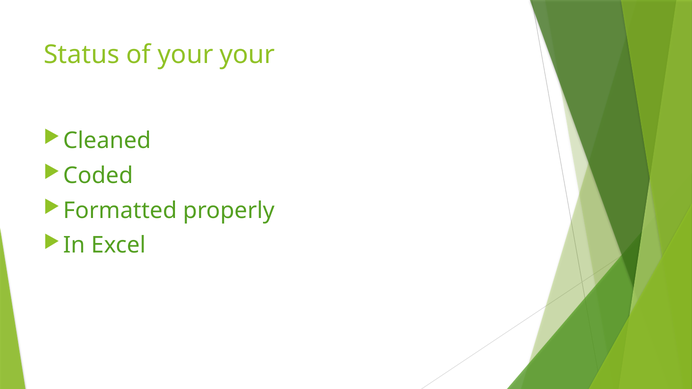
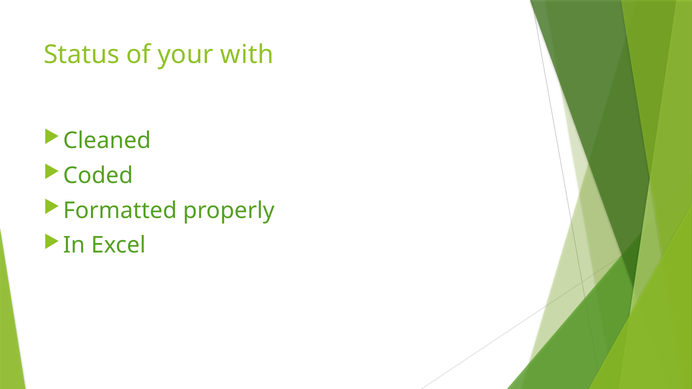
your your: your -> with
